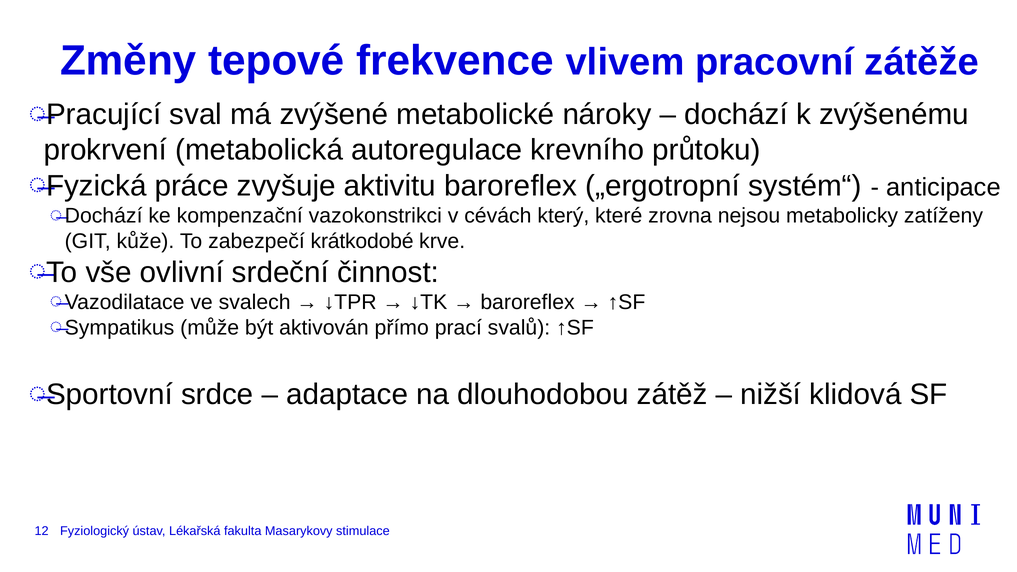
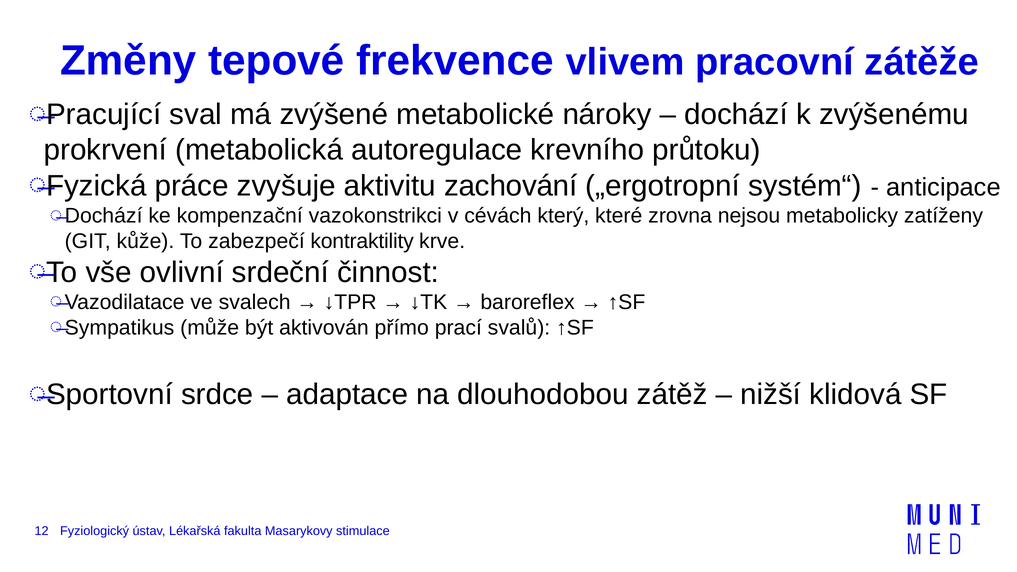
aktivitu baroreflex: baroreflex -> zachování
krátkodobé: krátkodobé -> kontraktility
